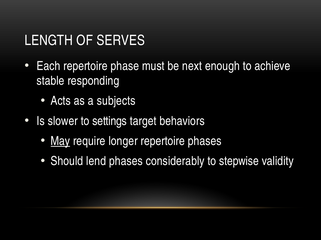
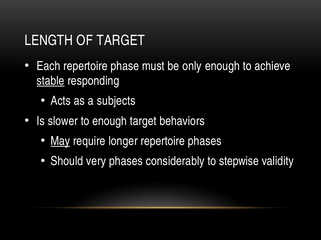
OF SERVES: SERVES -> TARGET
next: next -> only
stable underline: none -> present
to settings: settings -> enough
lend: lend -> very
